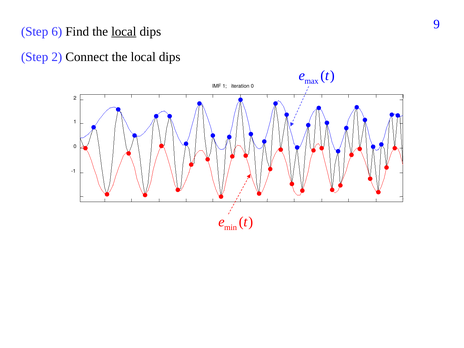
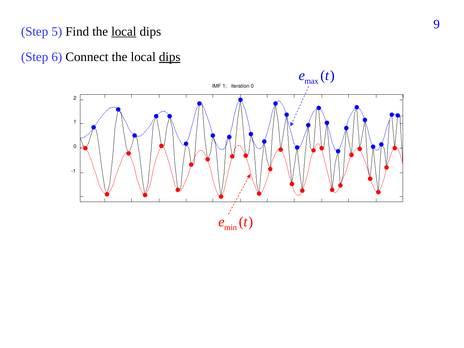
6: 6 -> 5
Step 2: 2 -> 6
dips at (170, 57) underline: none -> present
